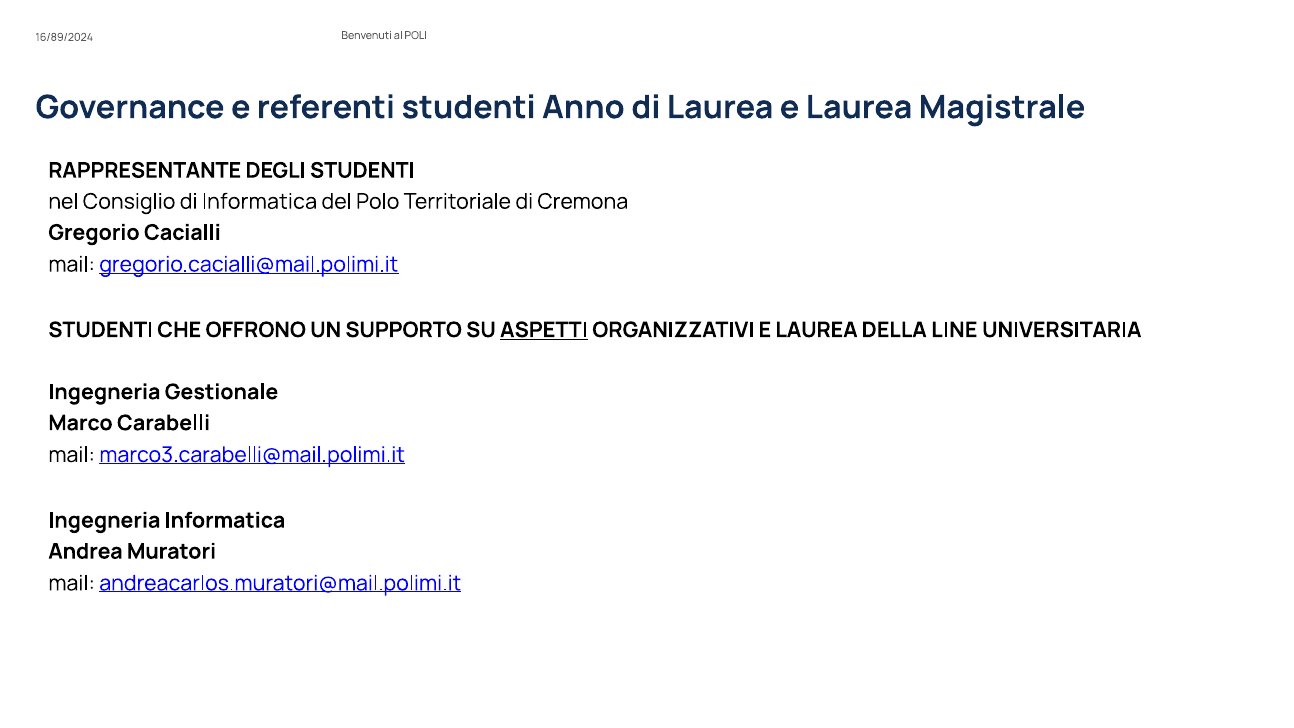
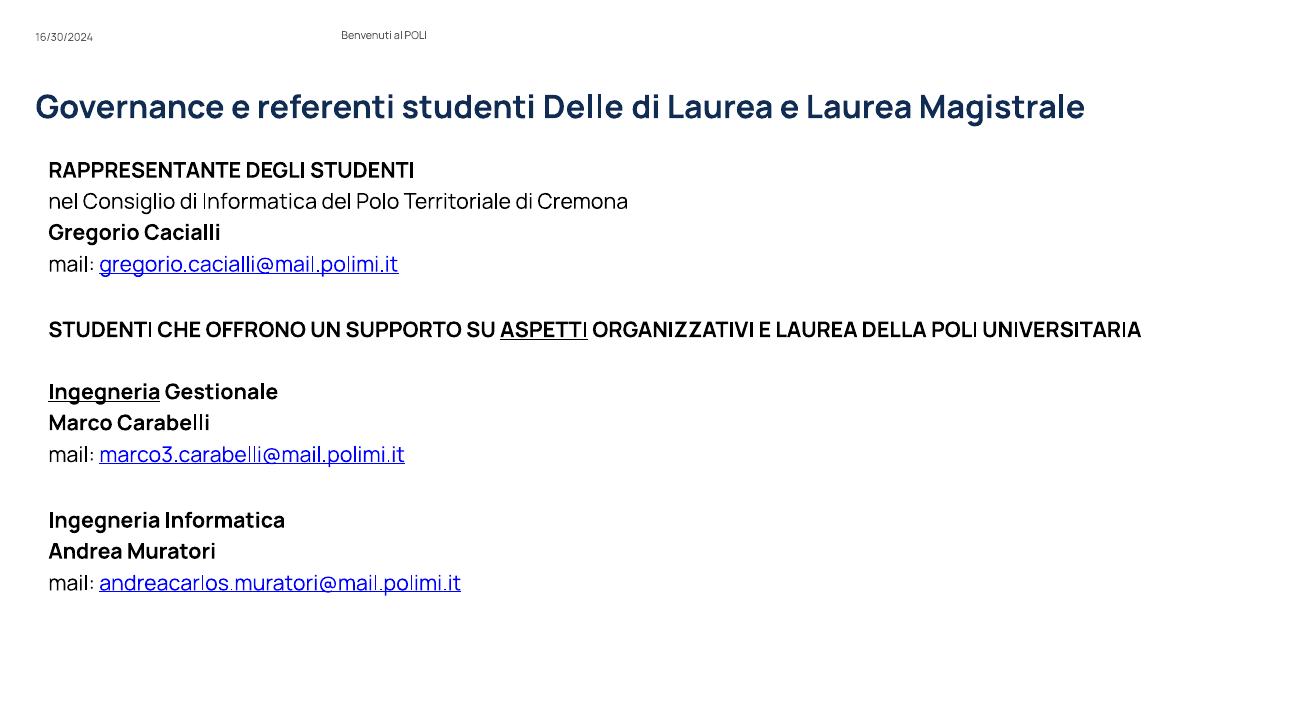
16/89/2024: 16/89/2024 -> 16/30/2024
Anno: Anno -> Delle
DELLA LINE: LINE -> POLI
Ingegneria at (104, 392) underline: none -> present
